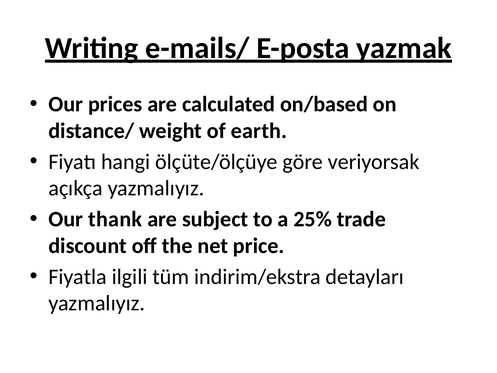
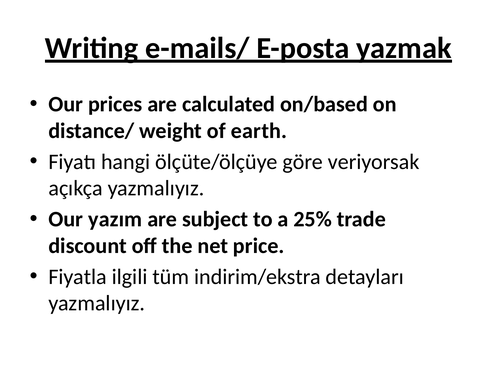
thank: thank -> yazım
